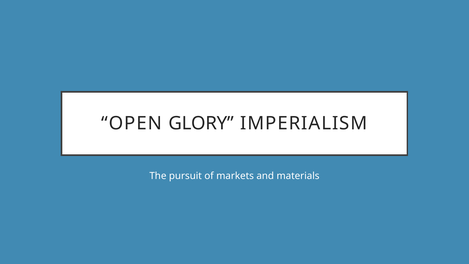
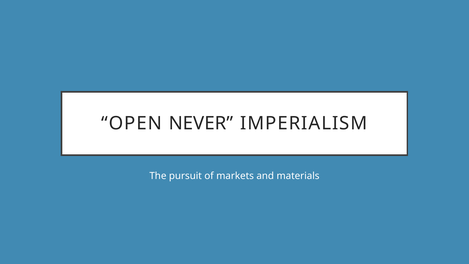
GLORY: GLORY -> NEVER
